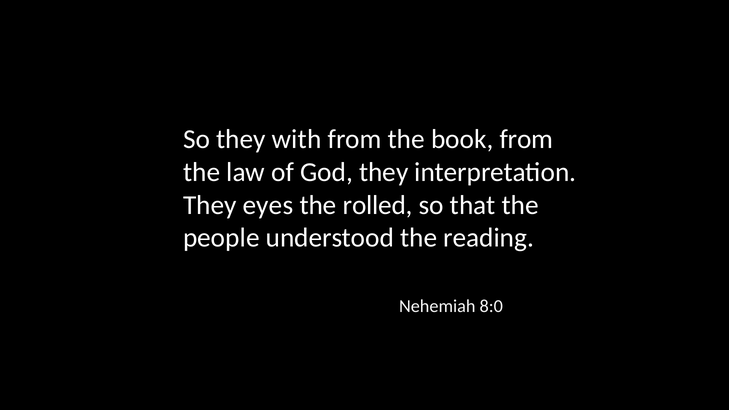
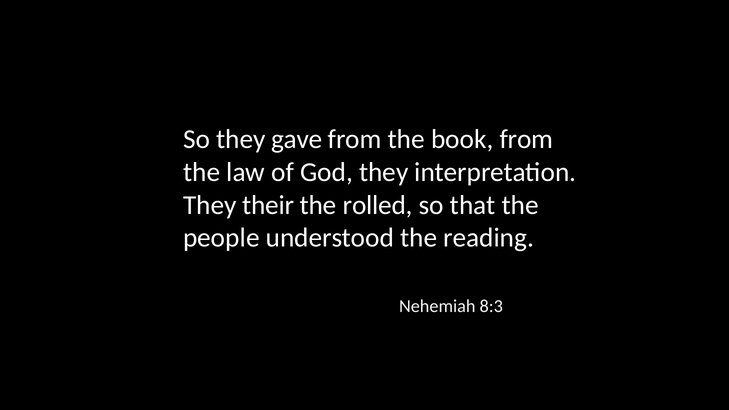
with: with -> gave
eyes: eyes -> their
8:0: 8:0 -> 8:3
